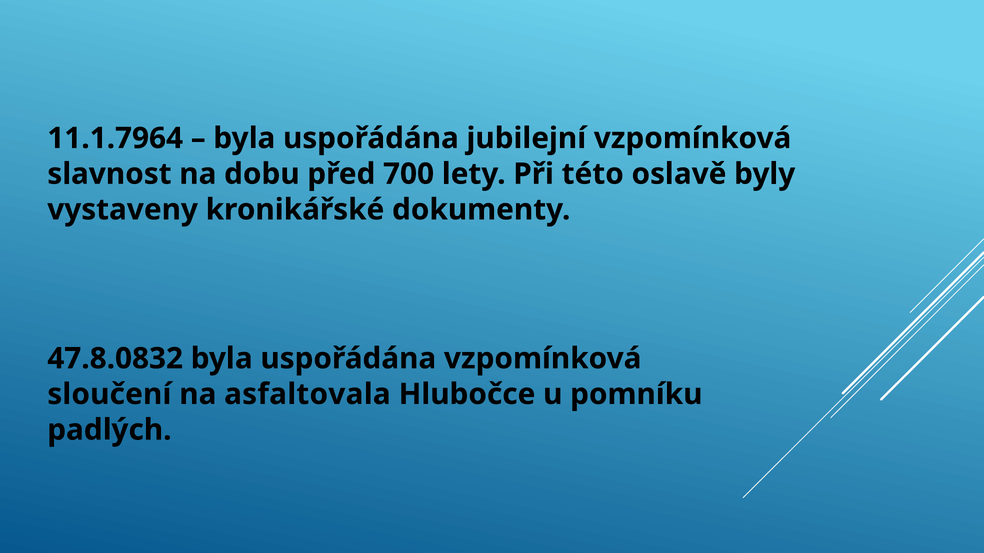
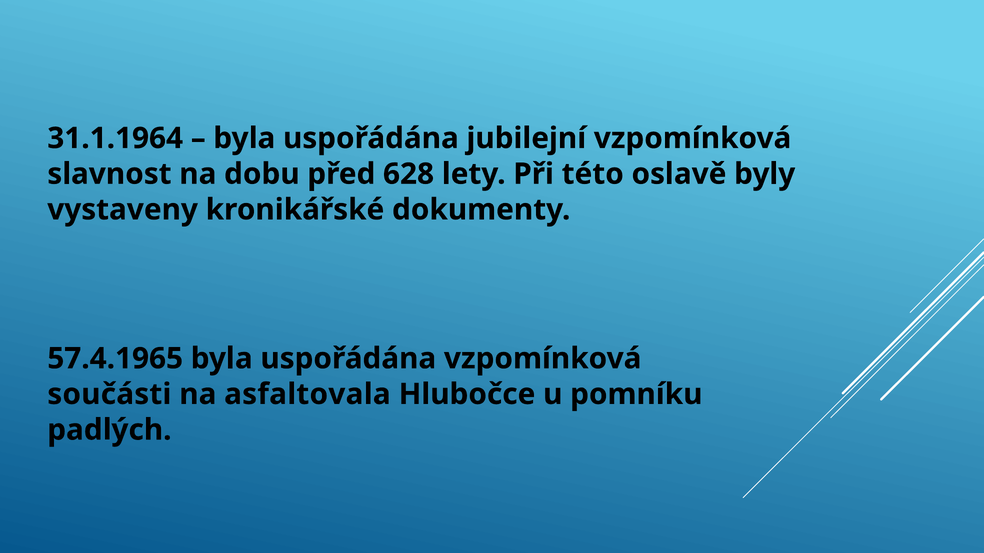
11.1.7964: 11.1.7964 -> 31.1.1964
700: 700 -> 628
47.8.0832: 47.8.0832 -> 57.4.1965
sloučení: sloučení -> součásti
